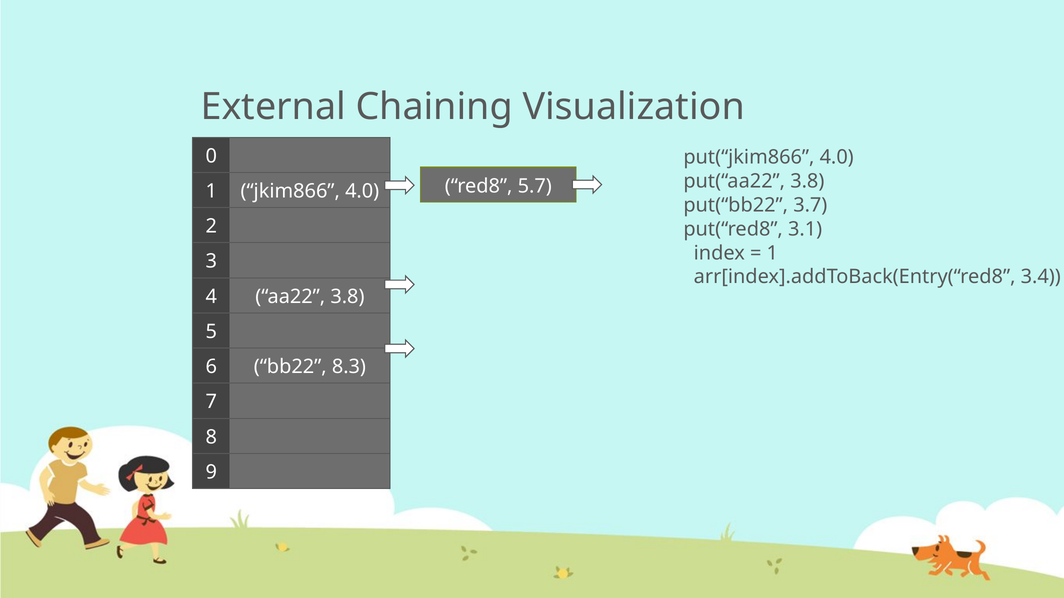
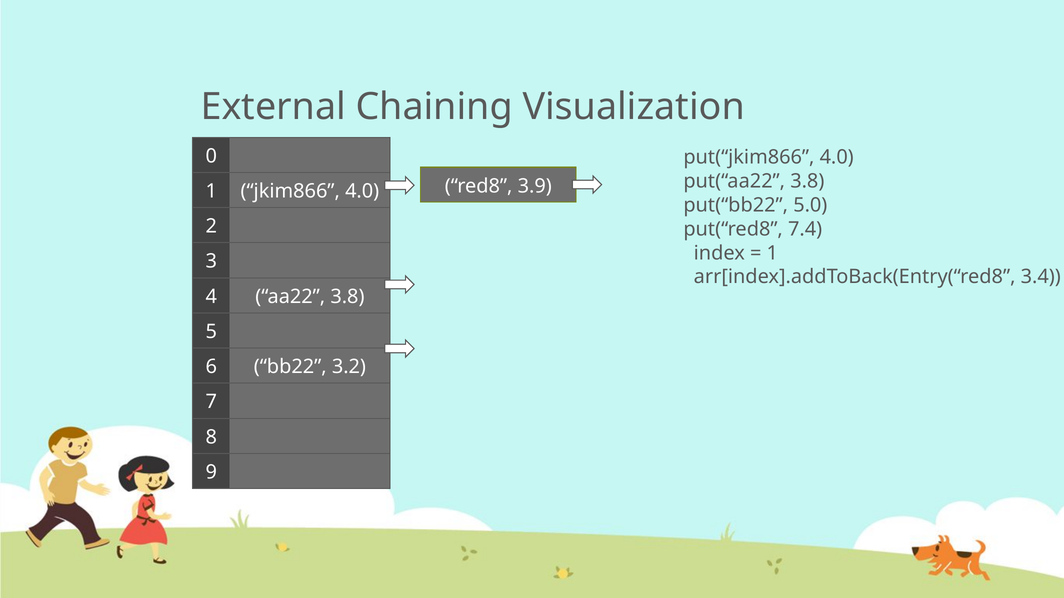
5.7: 5.7 -> 3.9
3.7: 3.7 -> 5.0
3.1: 3.1 -> 7.4
8.3: 8.3 -> 3.2
